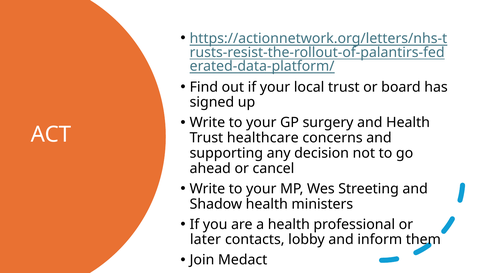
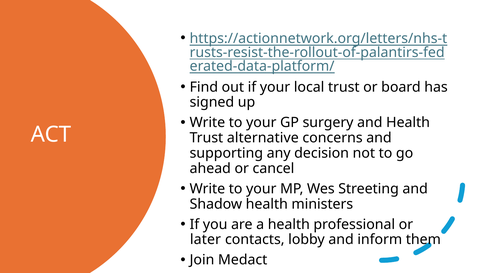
healthcare: healthcare -> alternative
